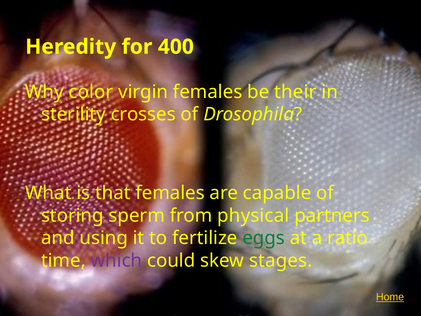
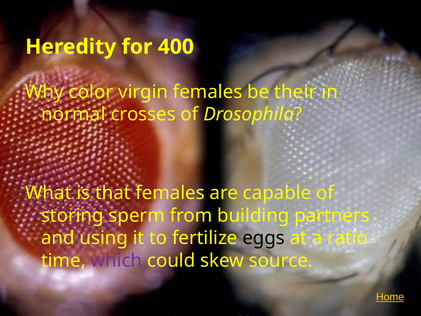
sterility: sterility -> normal
physical: physical -> building
eggs colour: green -> black
stages: stages -> source
